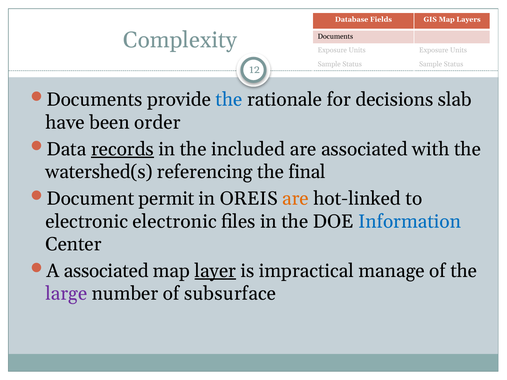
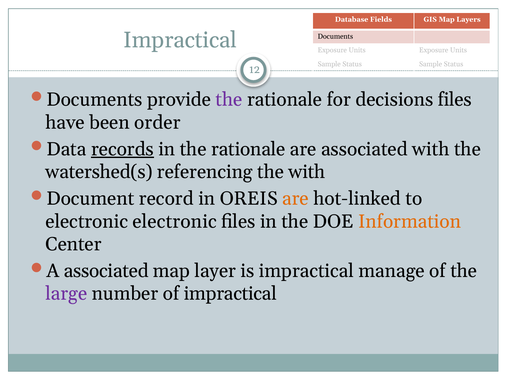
Complexity at (180, 40): Complexity -> Impractical
the at (229, 100) colour: blue -> purple
decisions slab: slab -> files
in the included: included -> rationale
the final: final -> with
permit: permit -> record
Information colour: blue -> orange
layer underline: present -> none
of subsurface: subsurface -> impractical
